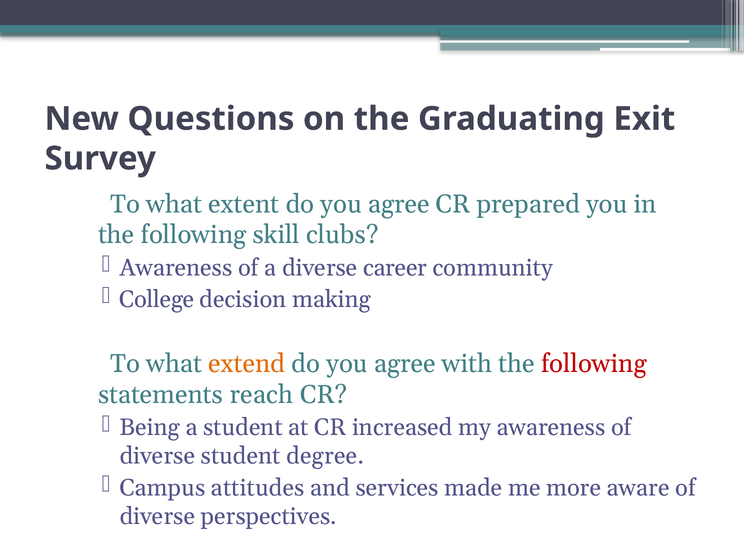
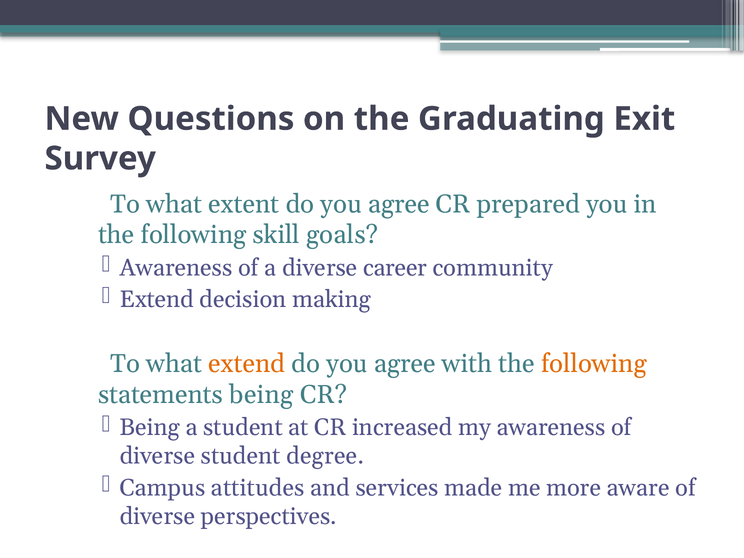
clubs: clubs -> goals
College at (157, 299): College -> Extend
following at (594, 364) colour: red -> orange
statements reach: reach -> being
